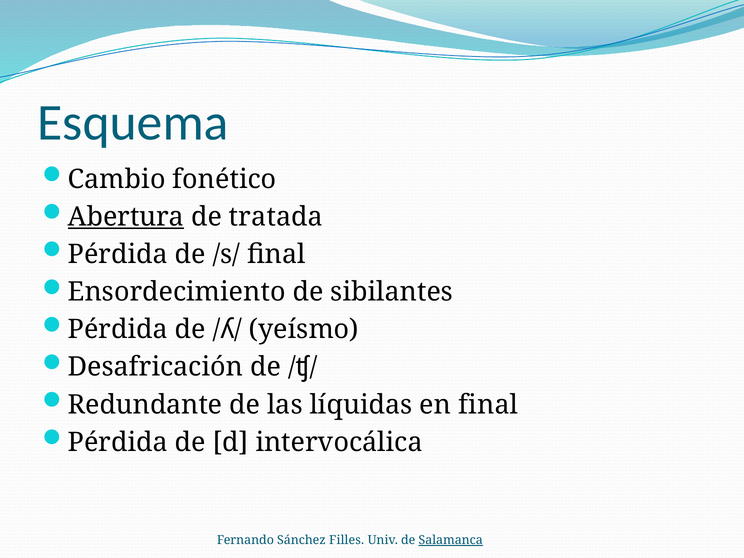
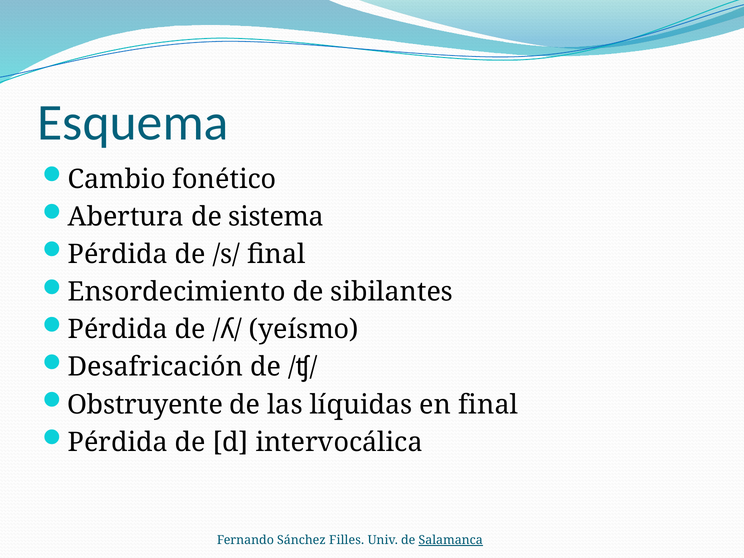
Abertura underline: present -> none
tratada: tratada -> sistema
Redundante: Redundante -> Obstruyente
